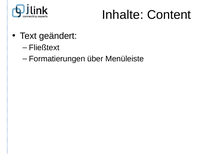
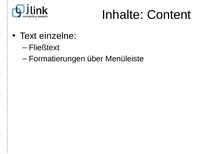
geändert: geändert -> einzelne
